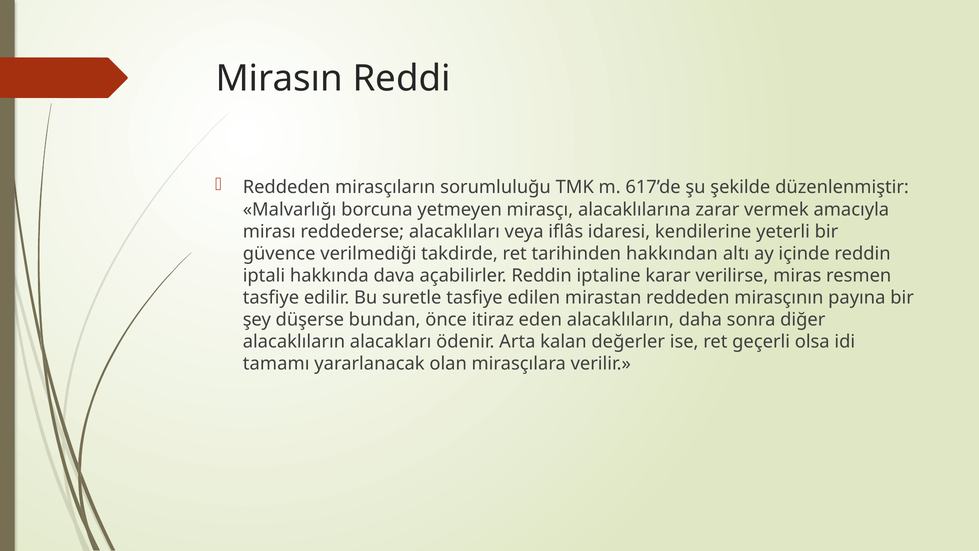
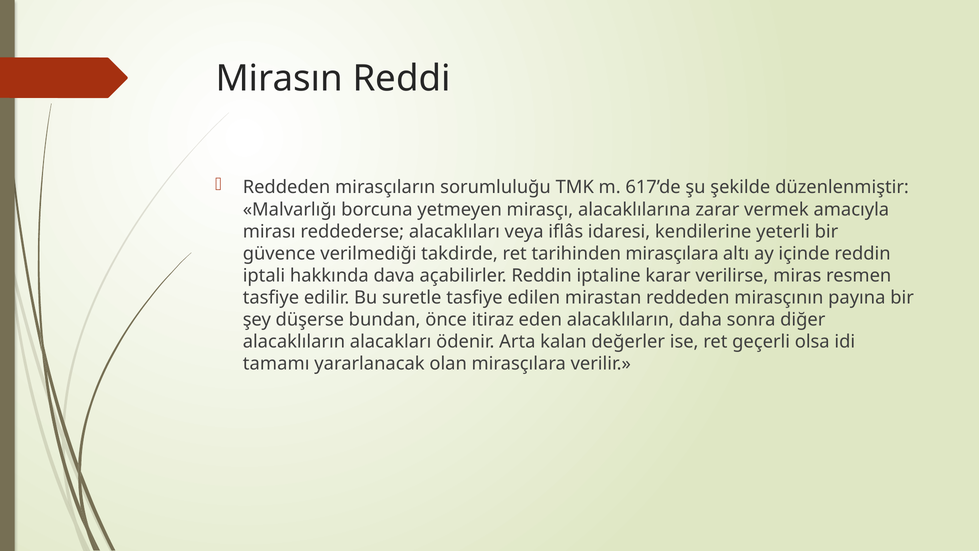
tarihinden hakkından: hakkından -> mirasçılara
